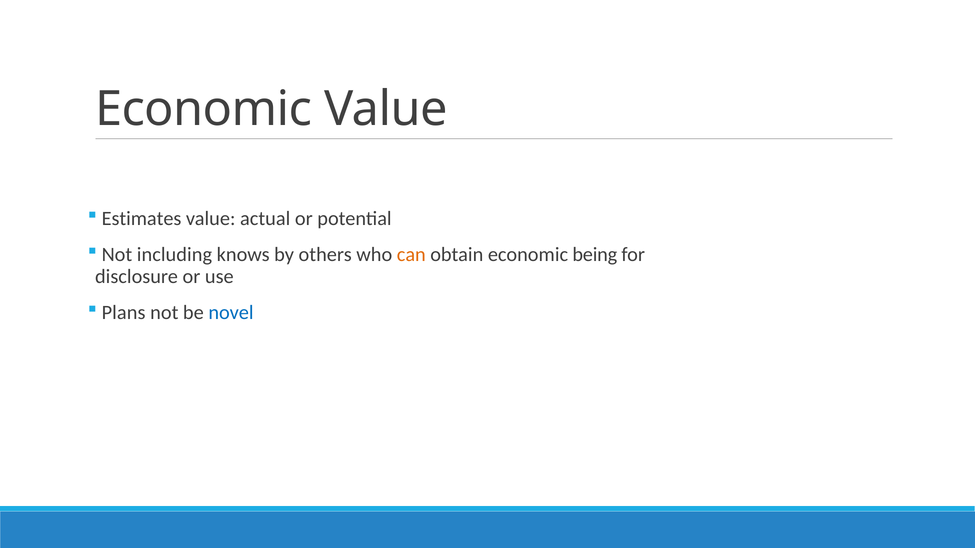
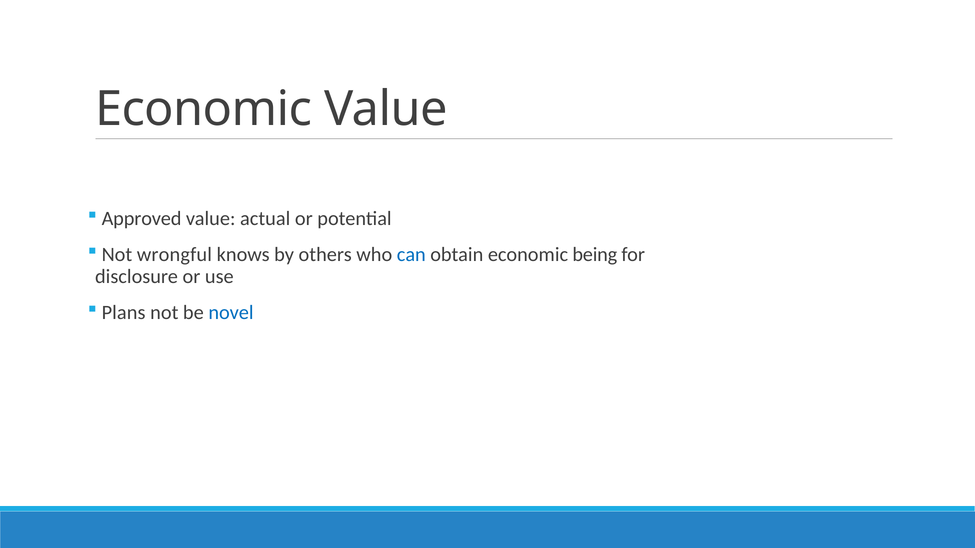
Estimates: Estimates -> Approved
including: including -> wrongful
can colour: orange -> blue
